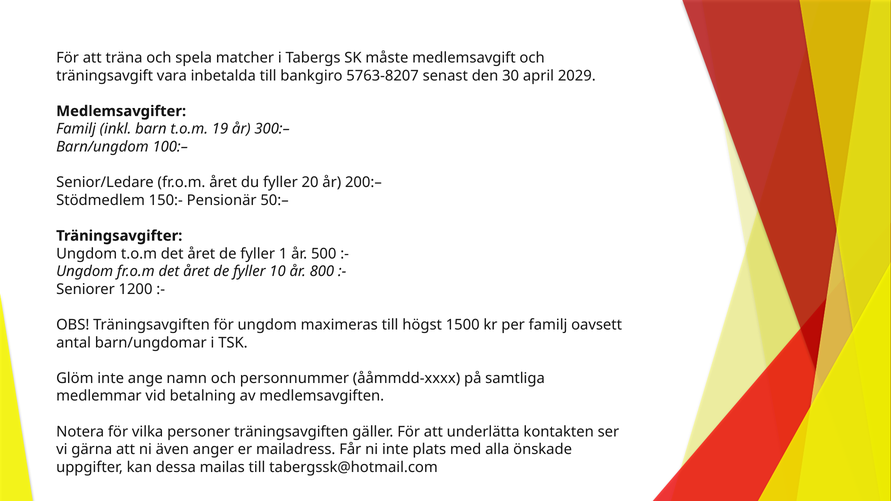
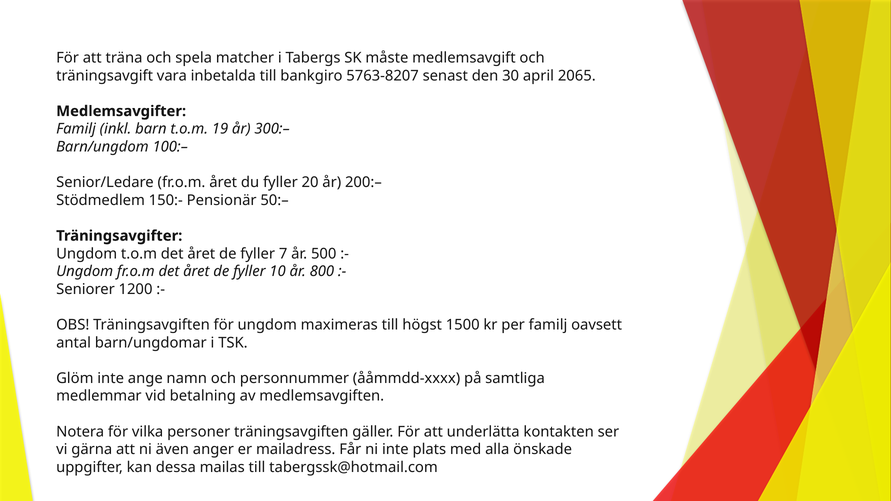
2029: 2029 -> 2065
1: 1 -> 7
